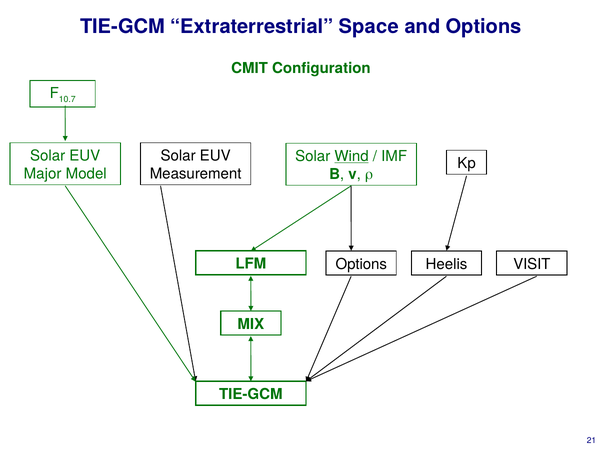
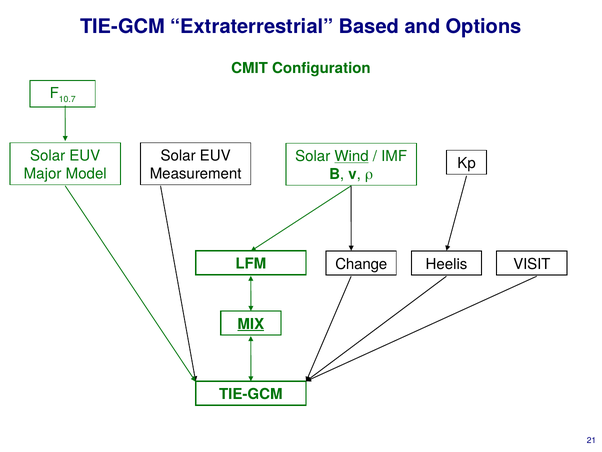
Space: Space -> Based
Options at (361, 264): Options -> Change
MIX underline: none -> present
